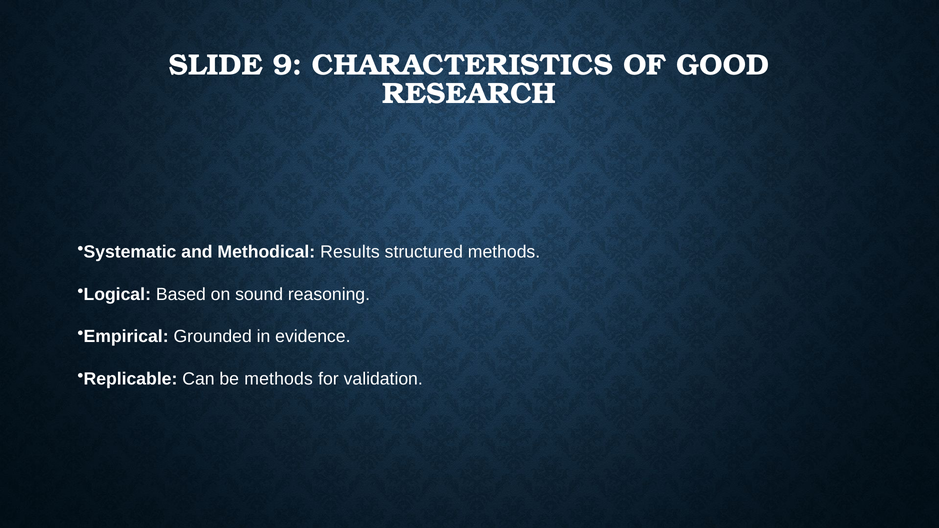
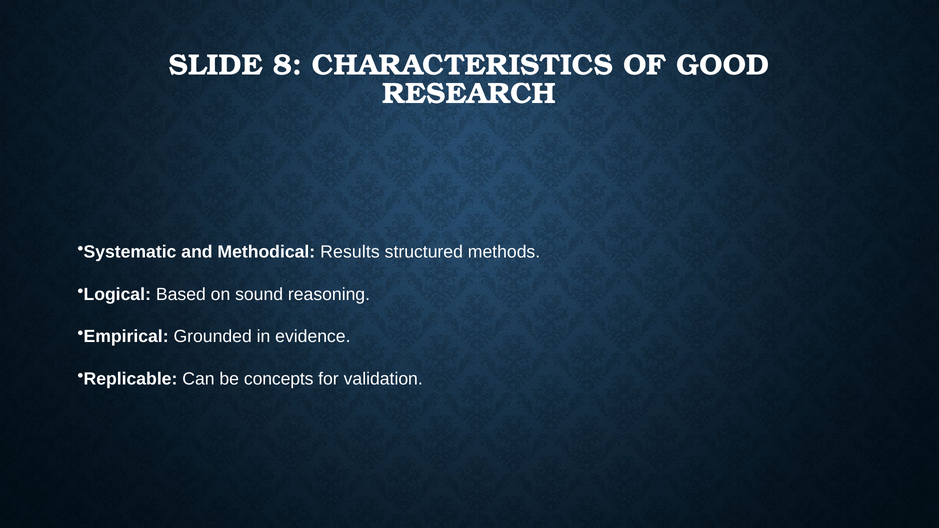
9: 9 -> 8
be methods: methods -> concepts
